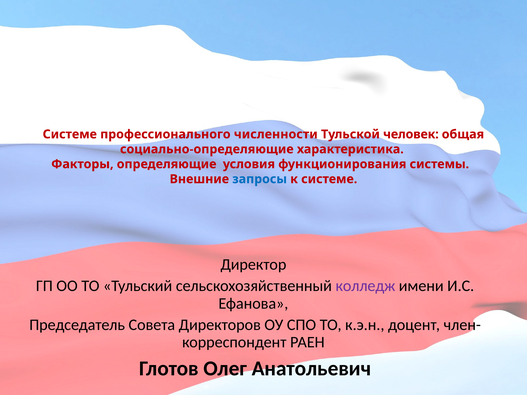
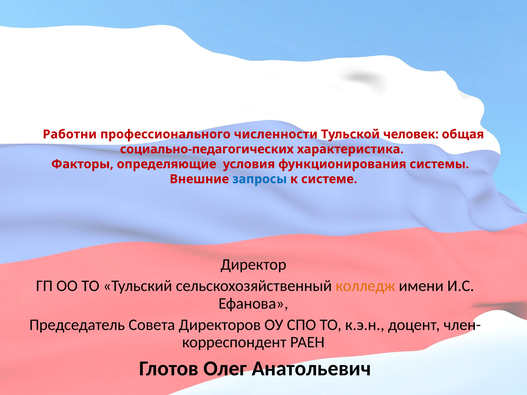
Системе at (70, 134): Системе -> Работни
социально-определяющие: социально-определяющие -> социально-педагогических
колледж colour: purple -> orange
